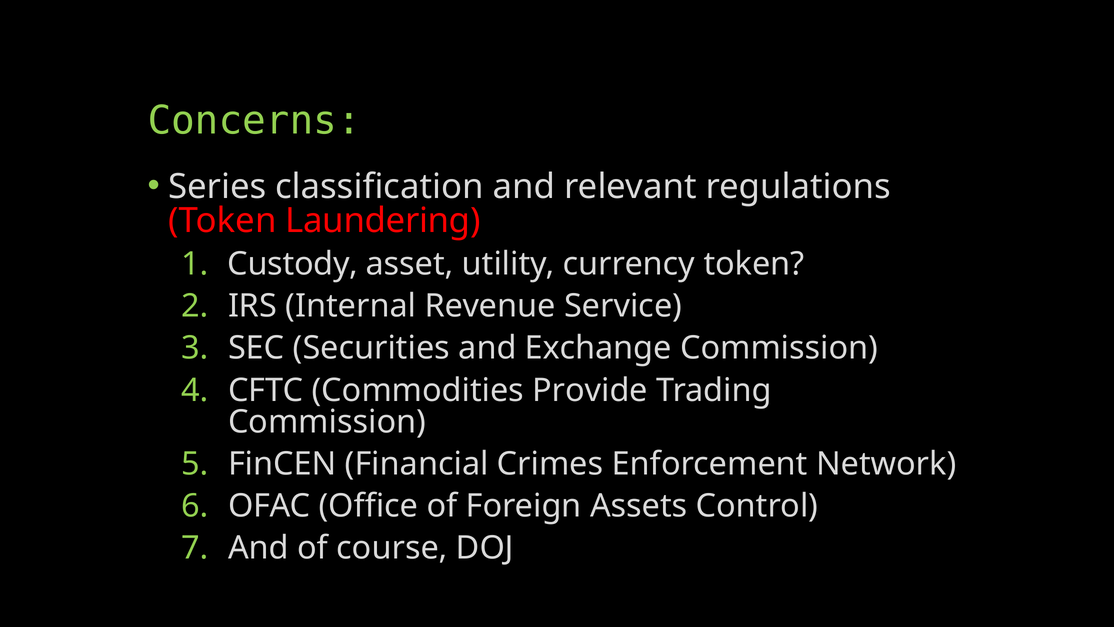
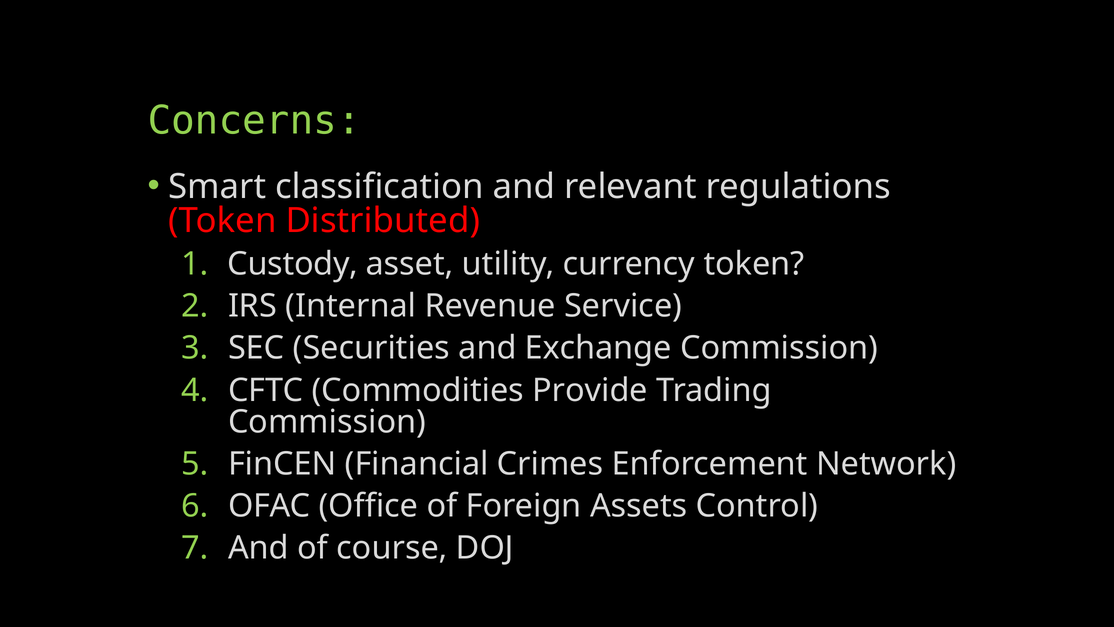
Series: Series -> Smart
Laundering: Laundering -> Distributed
